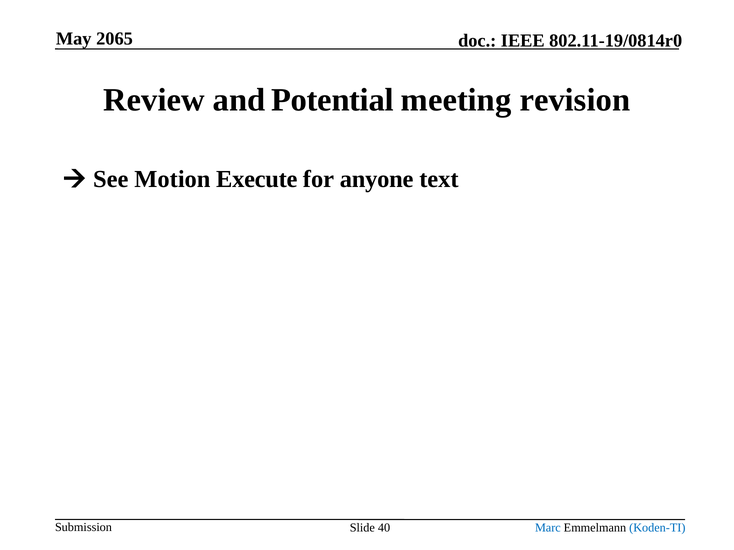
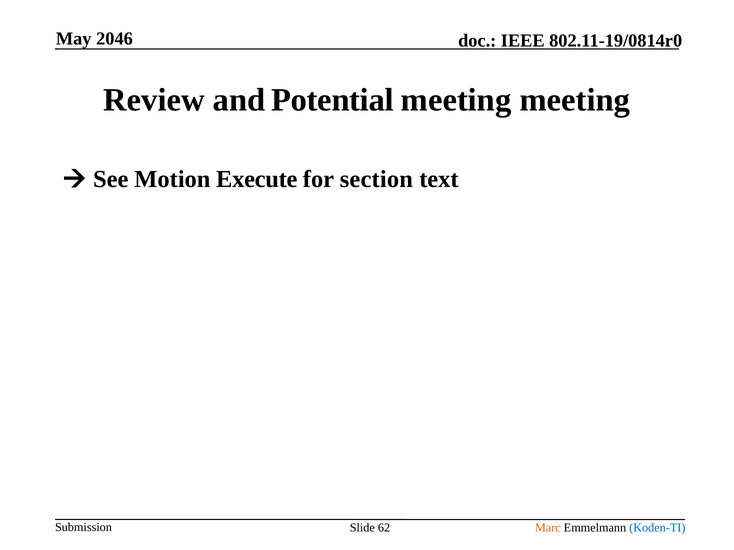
2065: 2065 -> 2046
meeting revision: revision -> meeting
anyone: anyone -> section
40: 40 -> 62
Marc colour: blue -> orange
